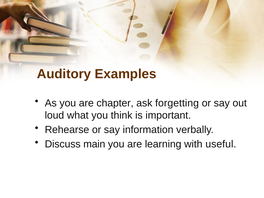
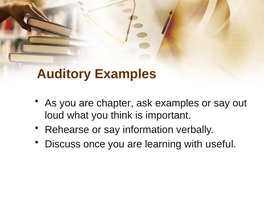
ask forgetting: forgetting -> examples
main: main -> once
